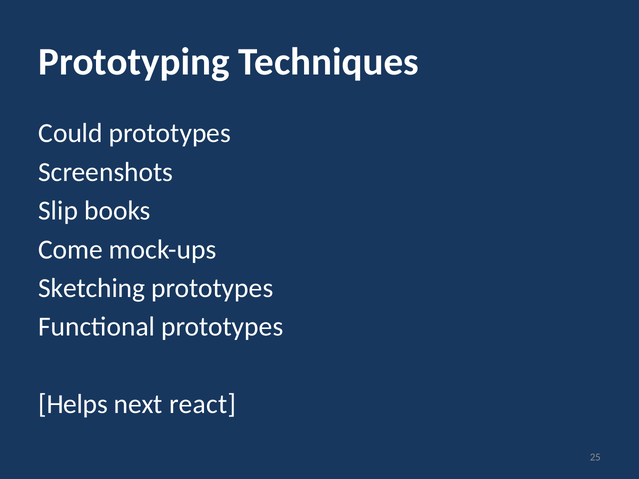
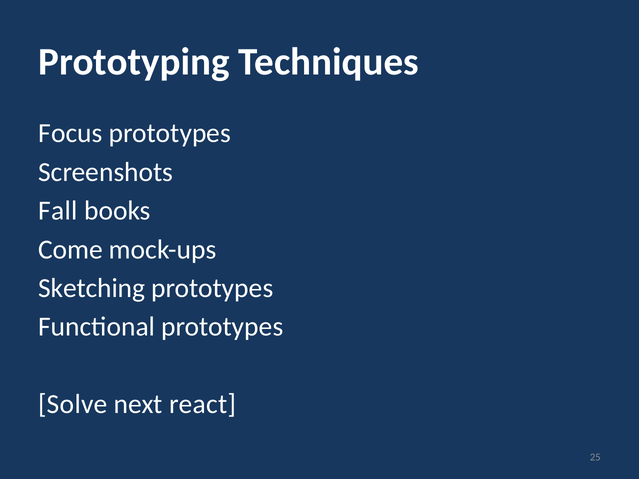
Could: Could -> Focus
Slip: Slip -> Fall
Helps: Helps -> Solve
